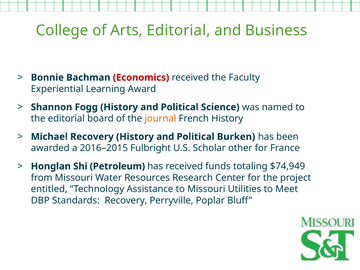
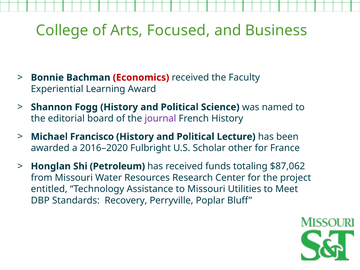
Arts Editorial: Editorial -> Focused
journal colour: orange -> purple
Michael Recovery: Recovery -> Francisco
Burken: Burken -> Lecture
2016–2015: 2016–2015 -> 2016–2020
$74,949: $74,949 -> $87,062
